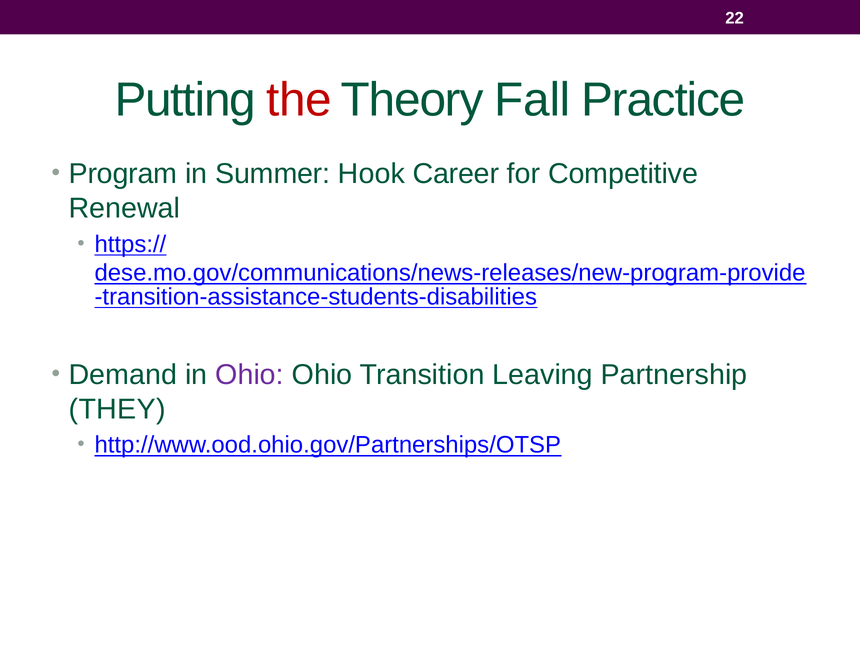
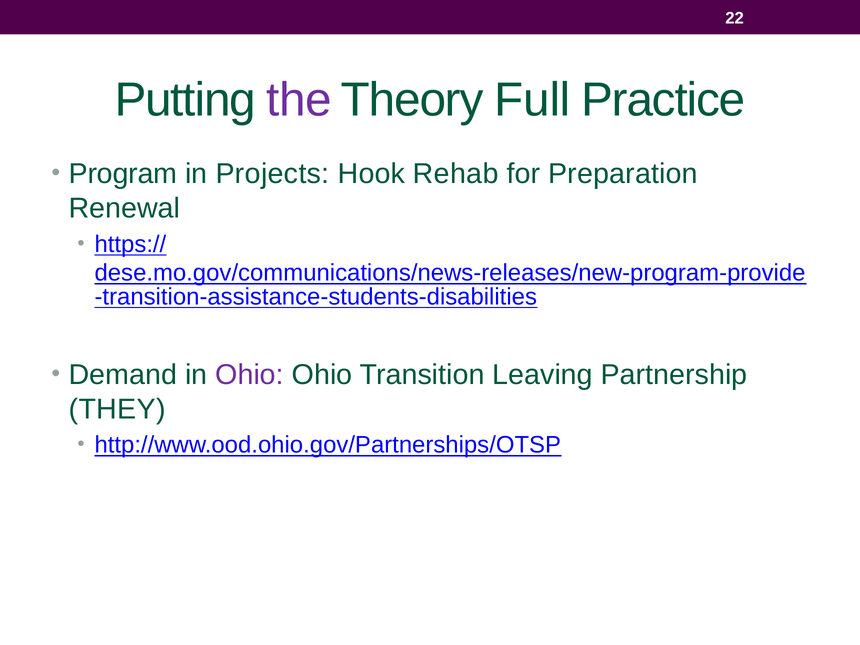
the colour: red -> purple
Fall: Fall -> Full
Summer: Summer -> Projects
Career: Career -> Rehab
Competitive: Competitive -> Preparation
